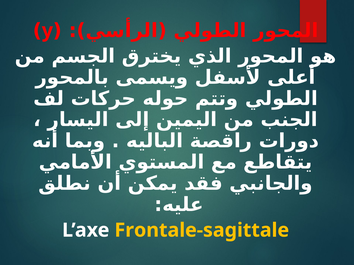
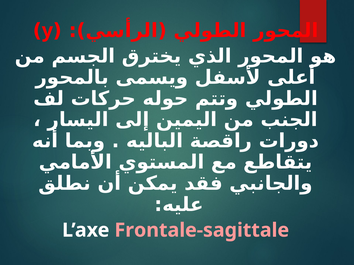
Frontale-sagittale colour: yellow -> pink
